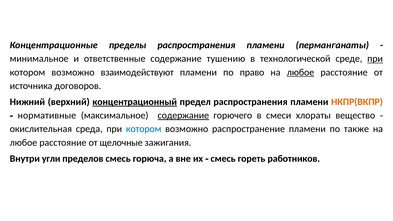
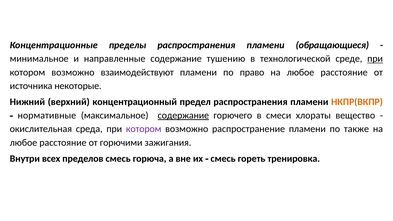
перманганаты: перманганаты -> обращающиеся
ответственные: ответственные -> направленные
любое at (300, 72) underline: present -> none
договоров: договоров -> некоторые
концентрационный underline: present -> none
котором at (144, 129) colour: blue -> purple
щелочные: щелочные -> горючими
угли: угли -> всех
работников: работников -> тренировка
